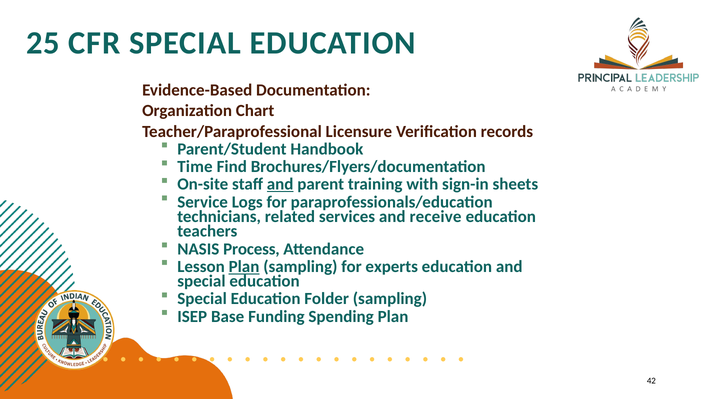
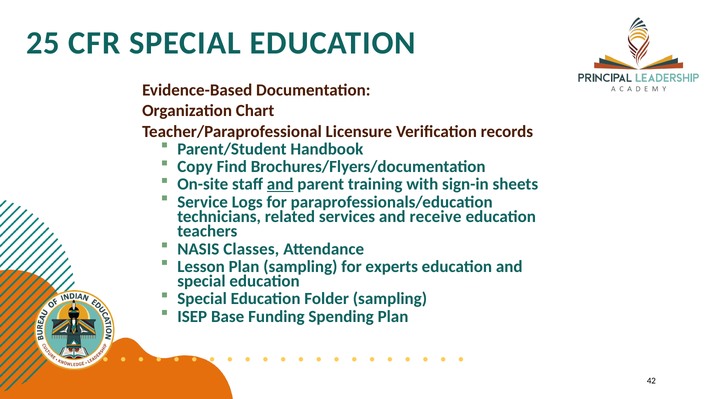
Time: Time -> Copy
Process: Process -> Classes
Plan at (244, 267) underline: present -> none
